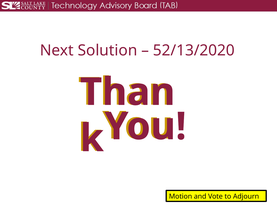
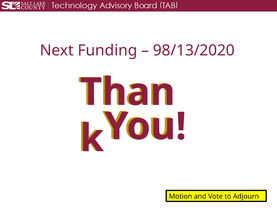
Solution: Solution -> Funding
52/13/2020: 52/13/2020 -> 98/13/2020
